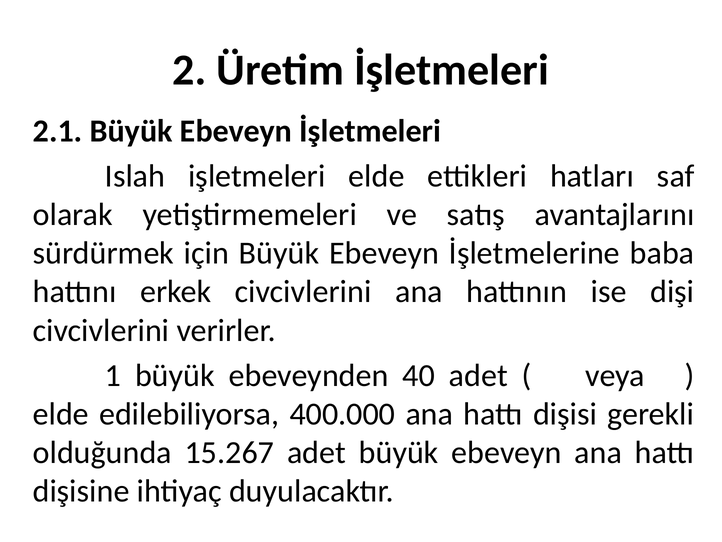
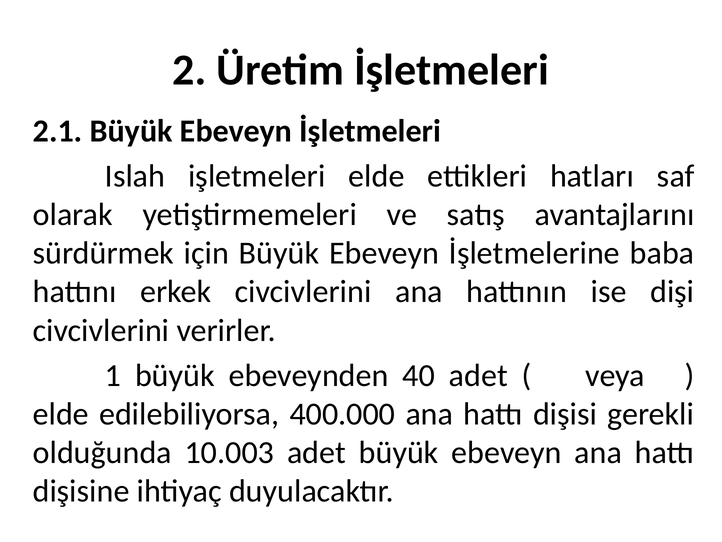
15.267: 15.267 -> 10.003
